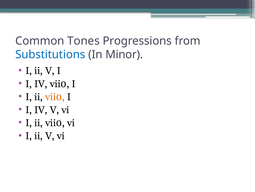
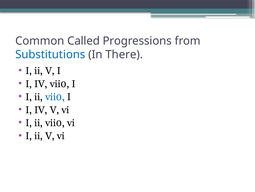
Tones: Tones -> Called
Minor: Minor -> There
vii0 at (55, 97) colour: orange -> blue
